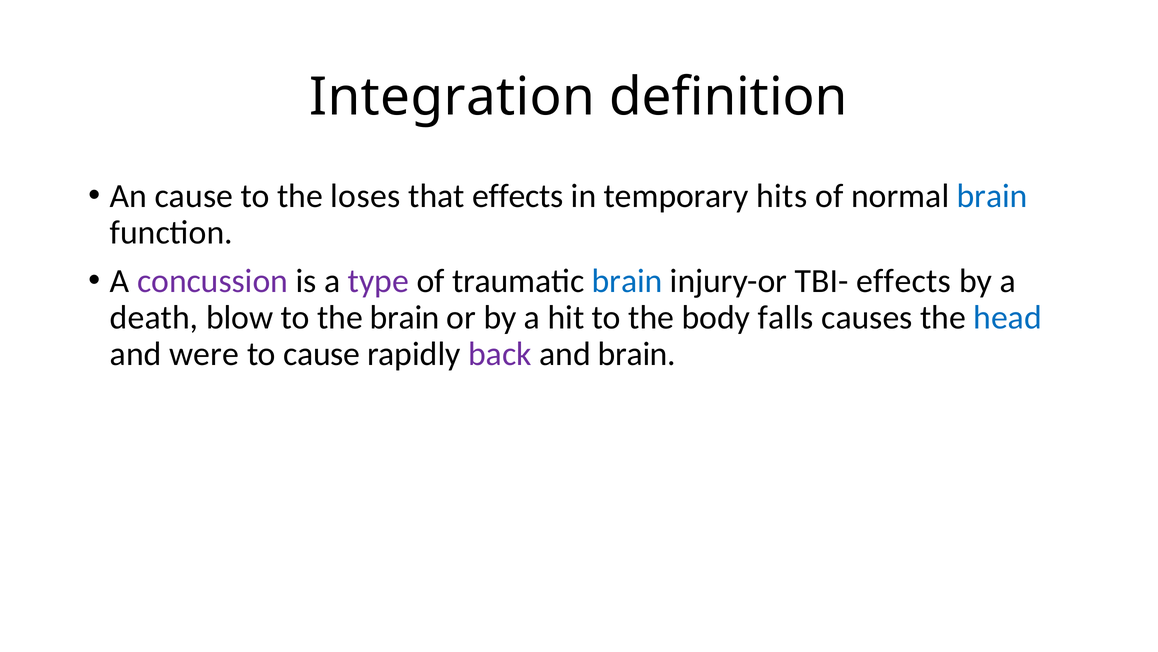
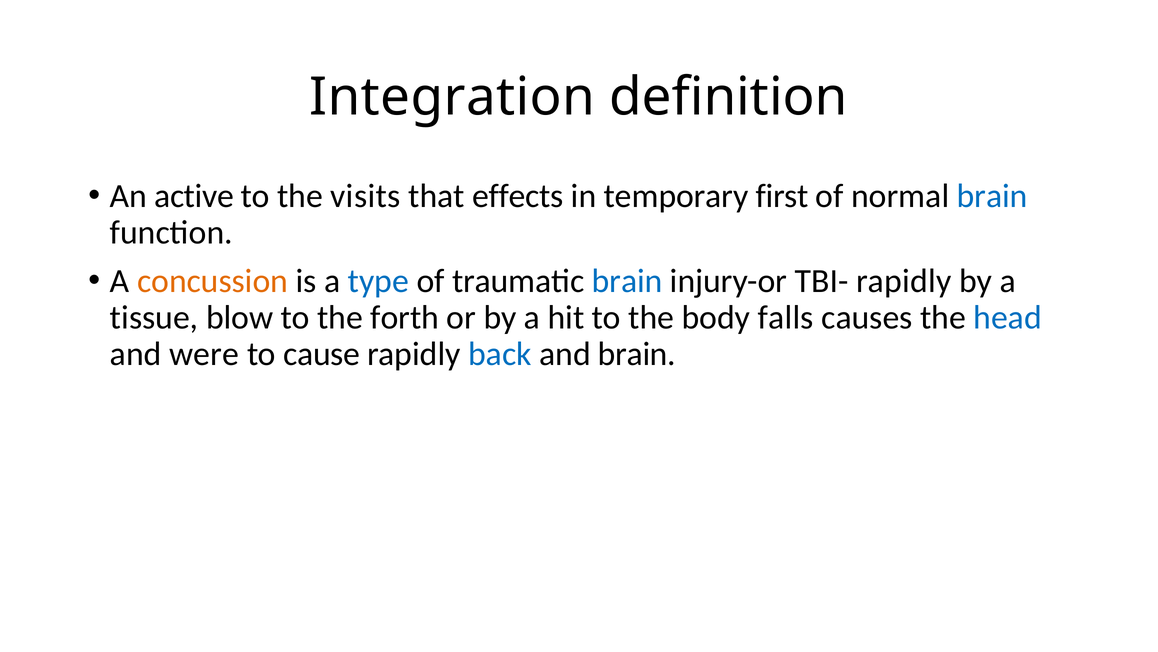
An cause: cause -> active
loses: loses -> visits
hits: hits -> first
concussion colour: purple -> orange
type colour: purple -> blue
TBI- effects: effects -> rapidly
death: death -> tissue
the brain: brain -> forth
back colour: purple -> blue
